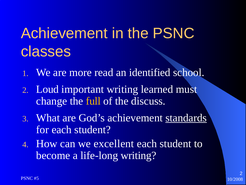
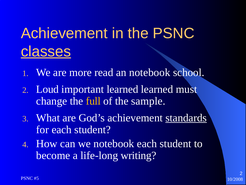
classes underline: none -> present
an identified: identified -> notebook
important writing: writing -> learned
discuss: discuss -> sample
we excellent: excellent -> notebook
